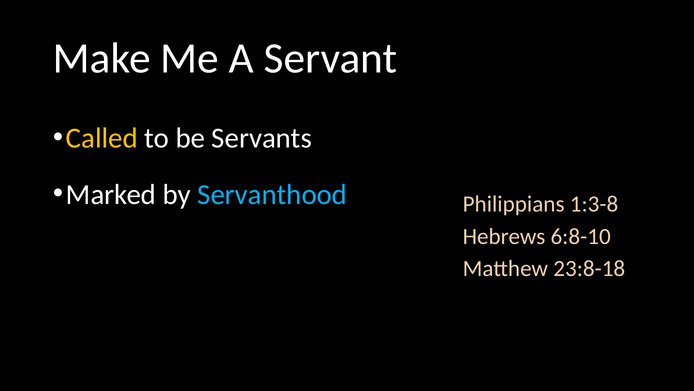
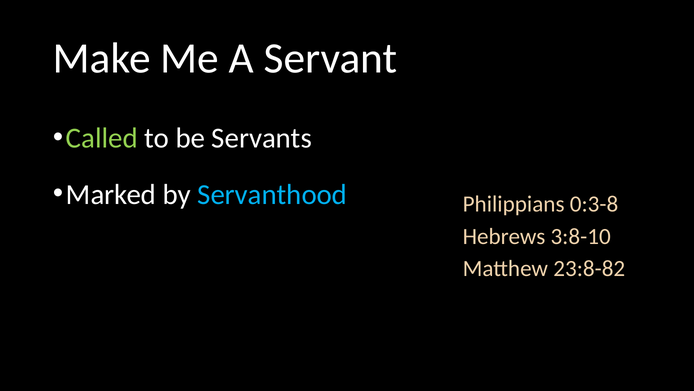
Called colour: yellow -> light green
1:3-8: 1:3-8 -> 0:3-8
6:8-10: 6:8-10 -> 3:8-10
23:8-18: 23:8-18 -> 23:8-82
